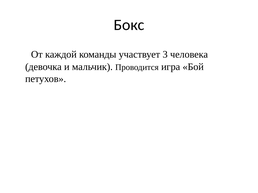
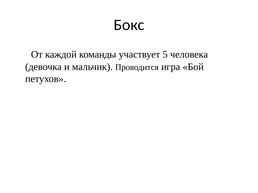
3: 3 -> 5
